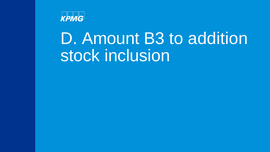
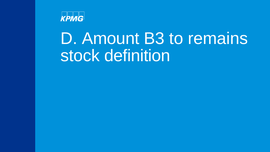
addition: addition -> remains
inclusion: inclusion -> definition
